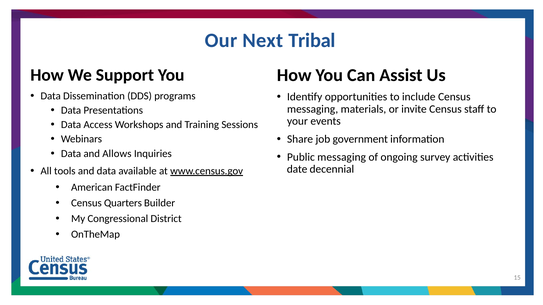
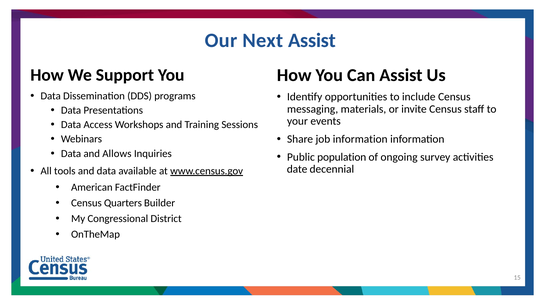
Next Tribal: Tribal -> Assist
job government: government -> information
Public messaging: messaging -> population
